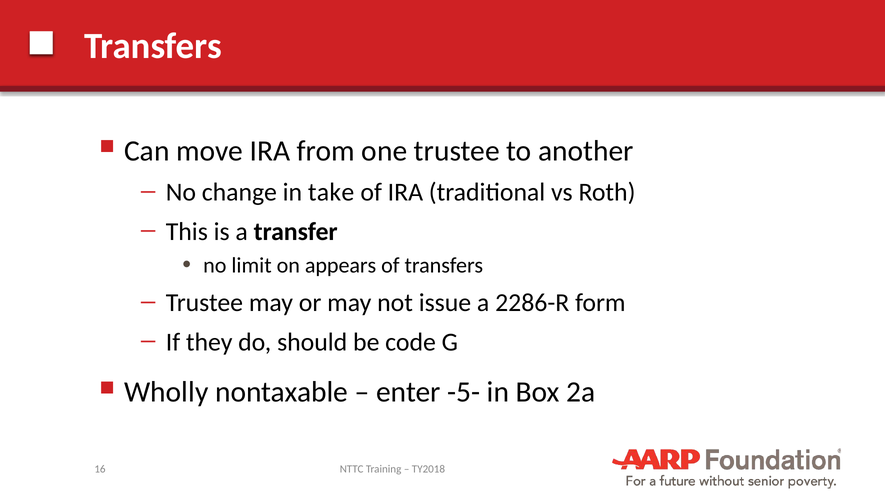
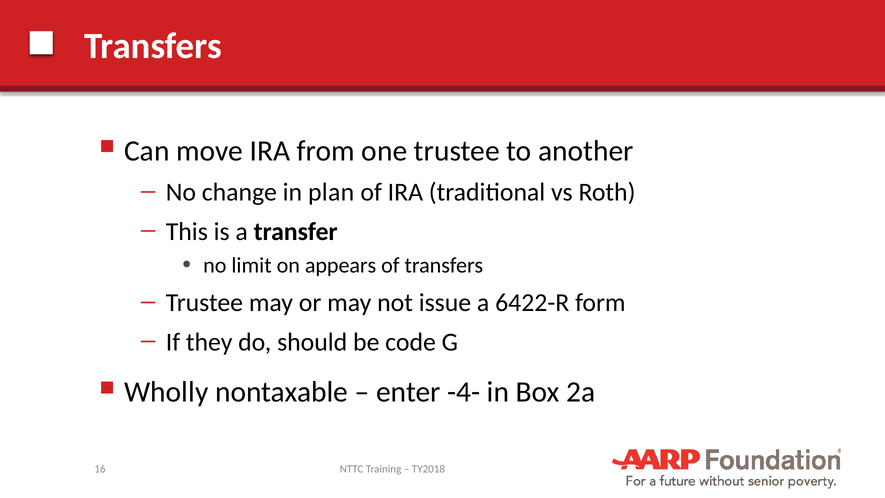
take: take -> plan
2286-R: 2286-R -> 6422-R
-5-: -5- -> -4-
